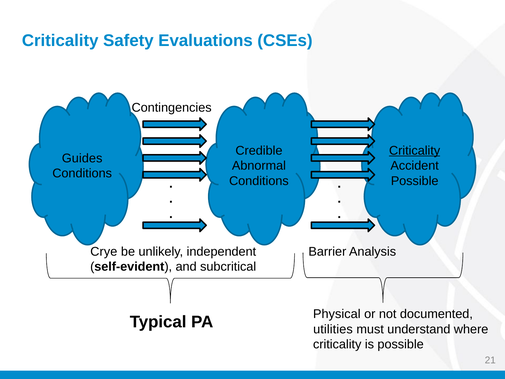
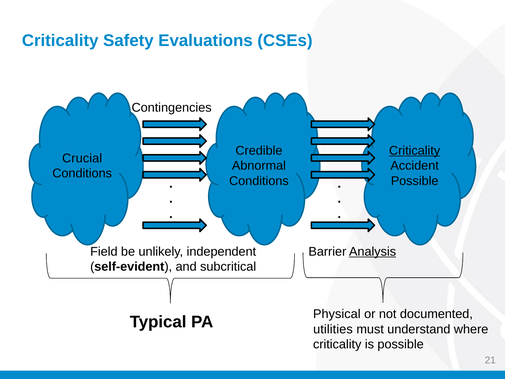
Guides: Guides -> Crucial
Crye: Crye -> Field
Analysis underline: none -> present
